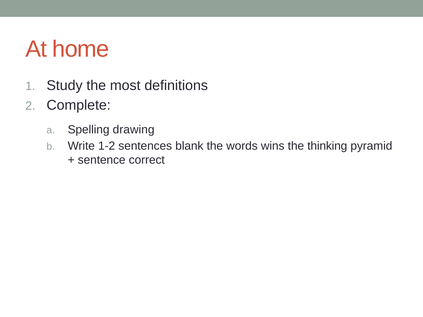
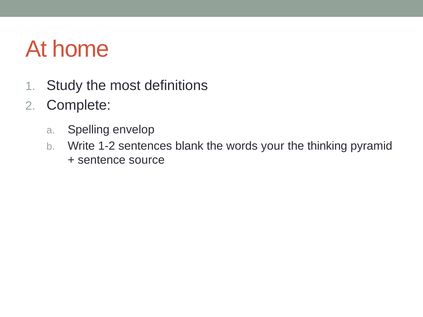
drawing: drawing -> envelop
wins: wins -> your
correct: correct -> source
